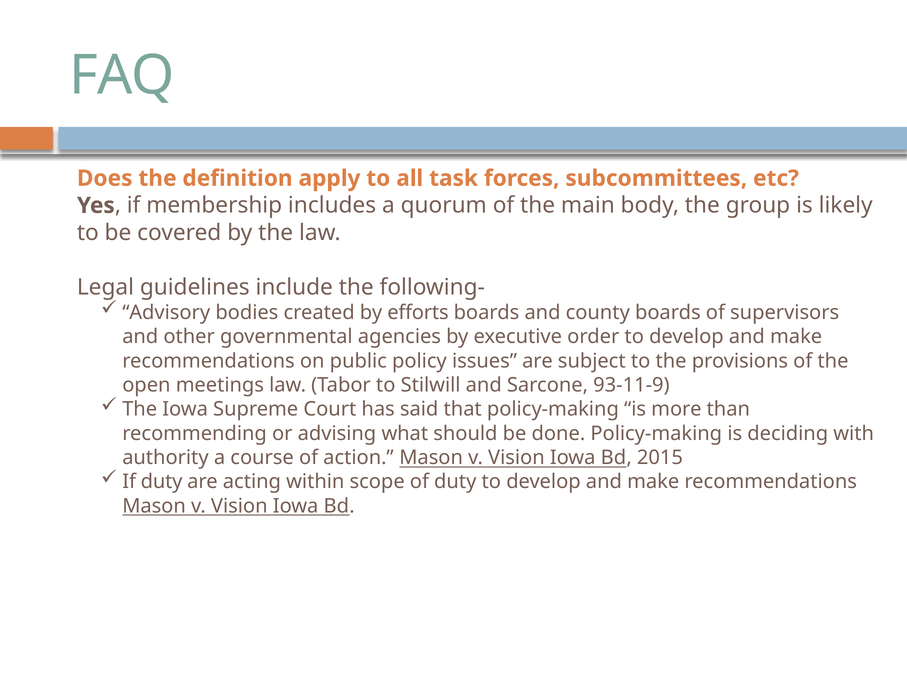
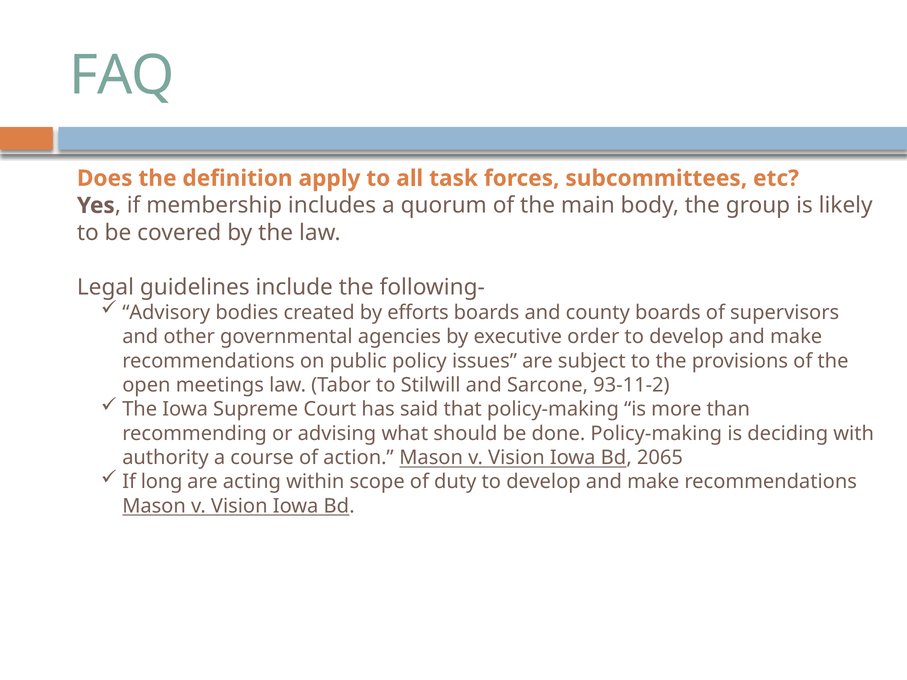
93-11-9: 93-11-9 -> 93-11-2
2015: 2015 -> 2065
If duty: duty -> long
